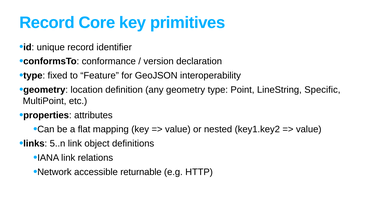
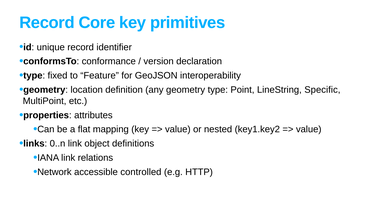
5..n: 5..n -> 0..n
returnable: returnable -> controlled
